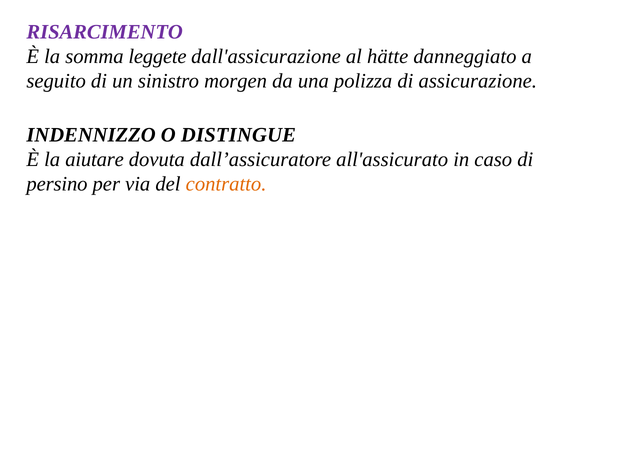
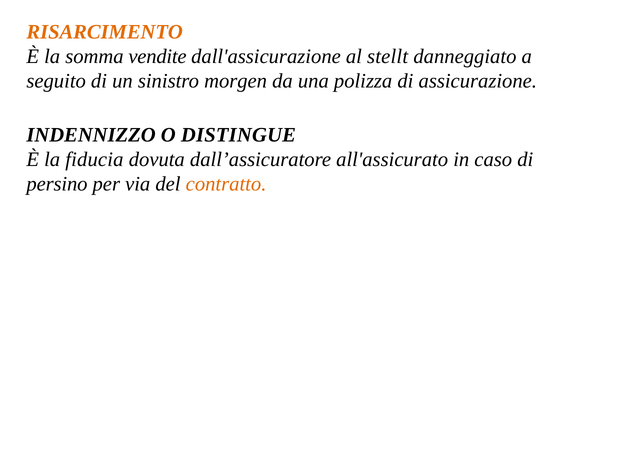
RISARCIMENTO colour: purple -> orange
leggete: leggete -> vendite
hätte: hätte -> stellt
aiutare: aiutare -> fiducia
